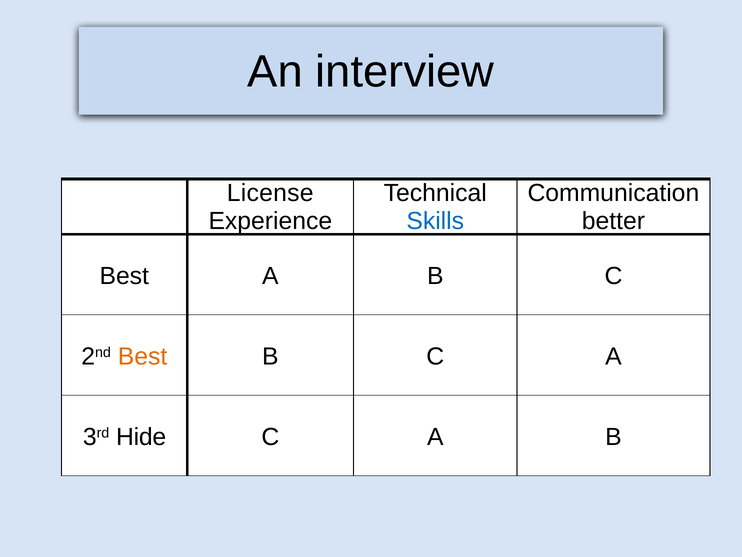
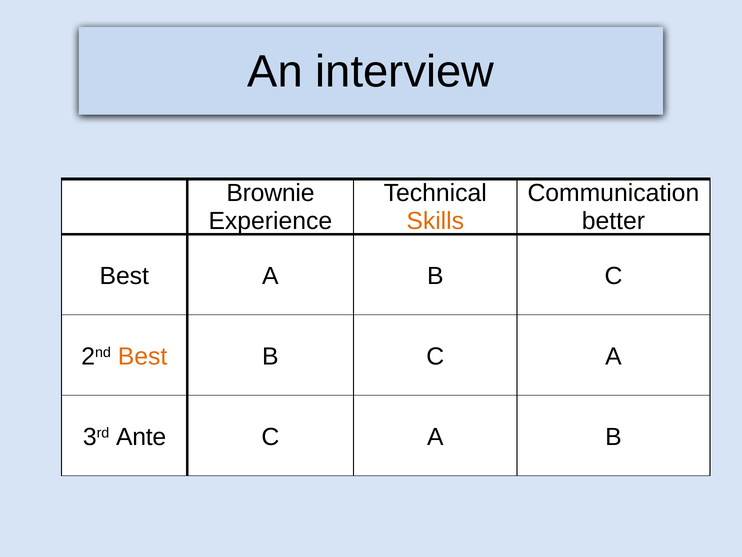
License: License -> Brownie
Skills colour: blue -> orange
Hide: Hide -> Ante
